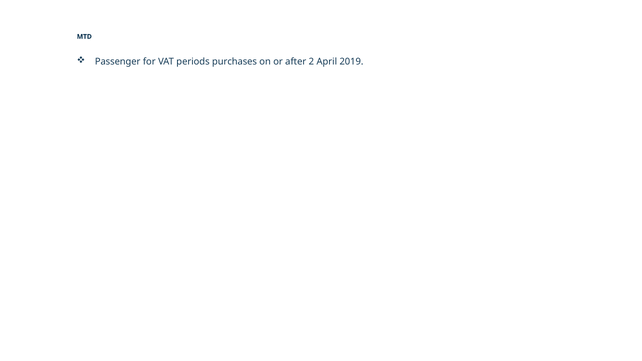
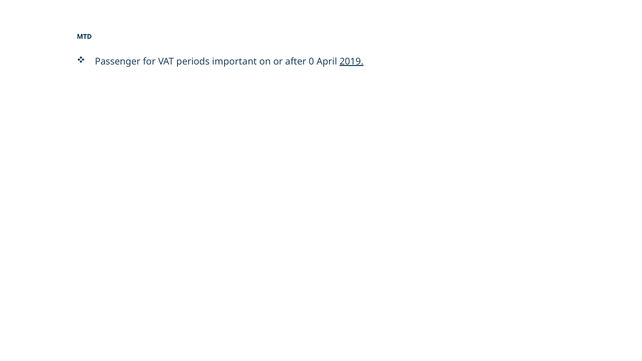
purchases: purchases -> important
2: 2 -> 0
2019 underline: none -> present
